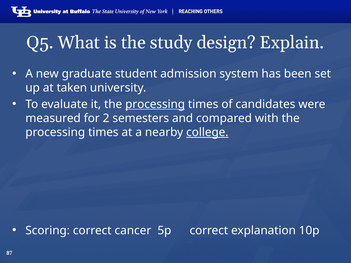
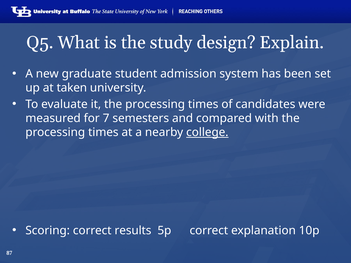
processing at (155, 104) underline: present -> none
2: 2 -> 7
cancer: cancer -> results
